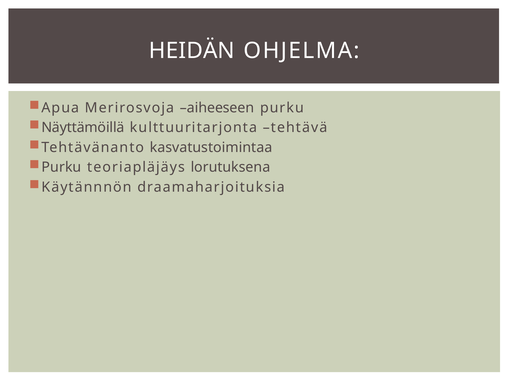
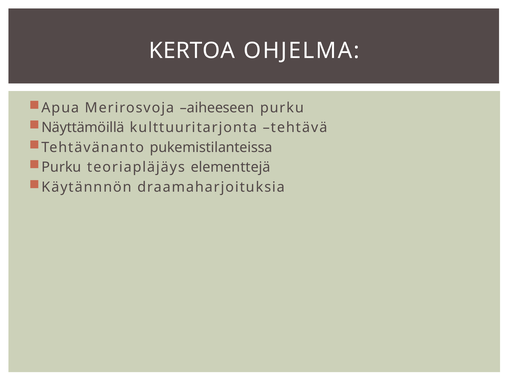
HEIDÄN: HEIDÄN -> KERTOA
kasvatustoimintaa: kasvatustoimintaa -> pukemistilanteissa
lorutuksena: lorutuksena -> elementtejä
